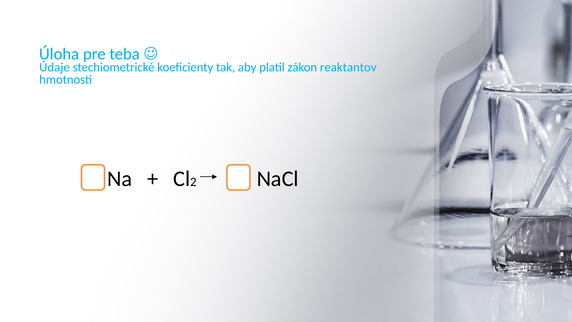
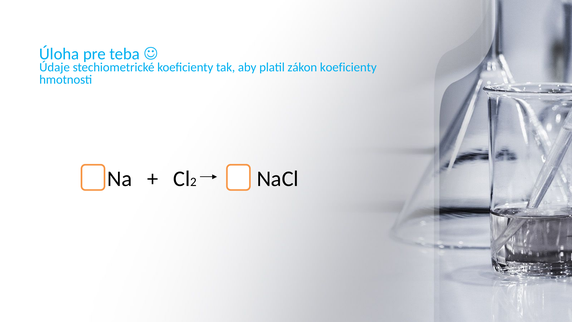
zákon reaktantov: reaktantov -> koeficienty
